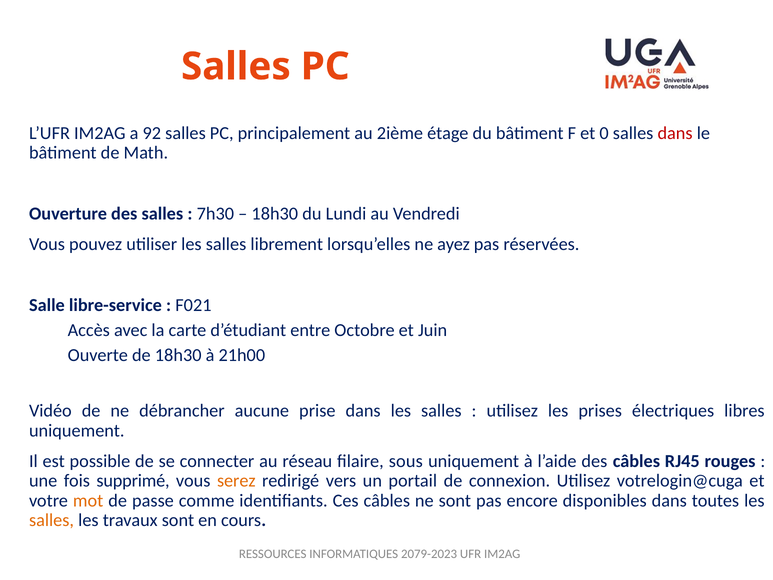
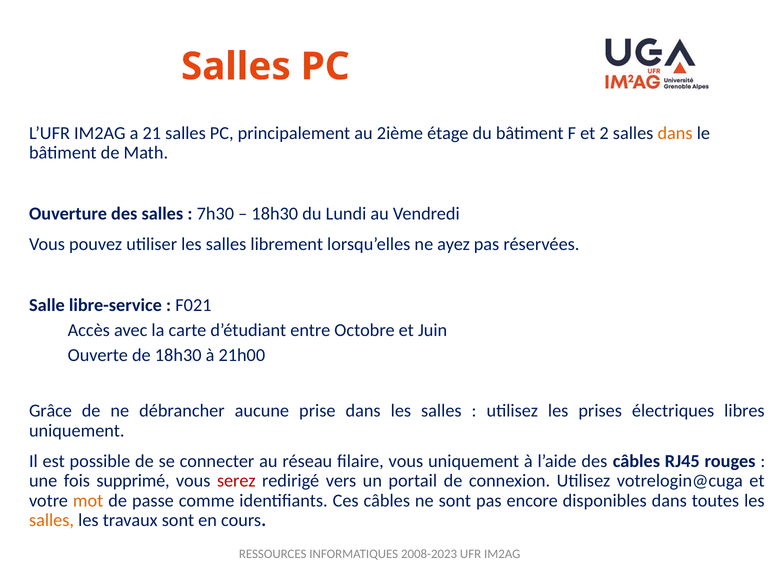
92: 92 -> 21
0: 0 -> 2
dans at (675, 133) colour: red -> orange
Vidéo: Vidéo -> Grâce
filaire sous: sous -> vous
serez colour: orange -> red
2079-2023: 2079-2023 -> 2008-2023
